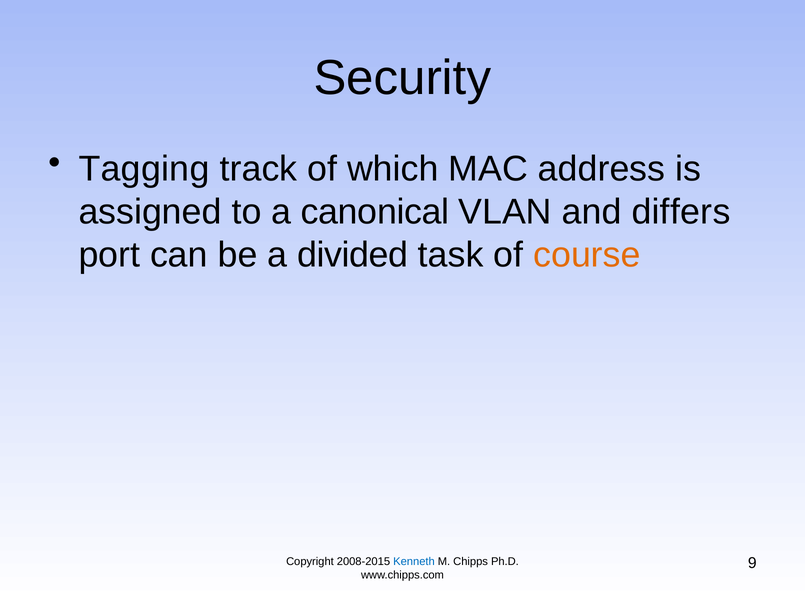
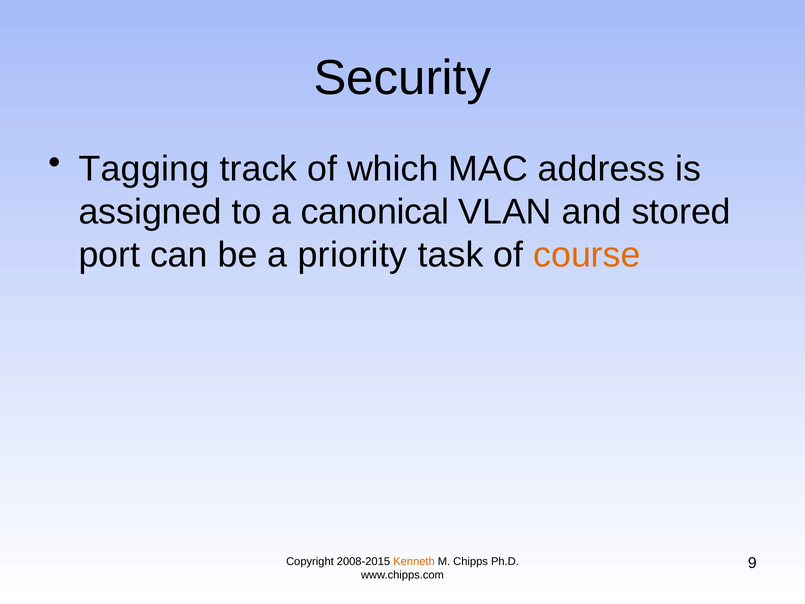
differs: differs -> stored
divided: divided -> priority
Kenneth colour: blue -> orange
